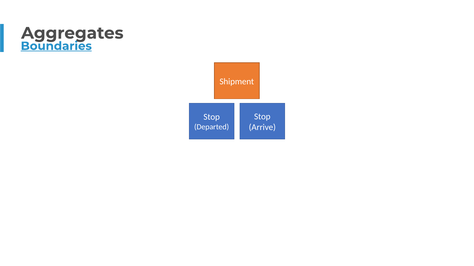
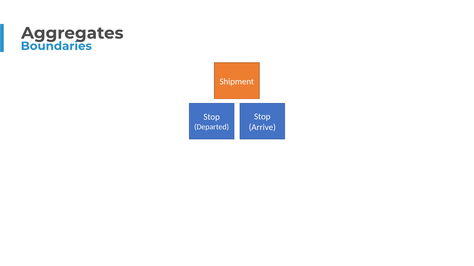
Boundaries underline: present -> none
